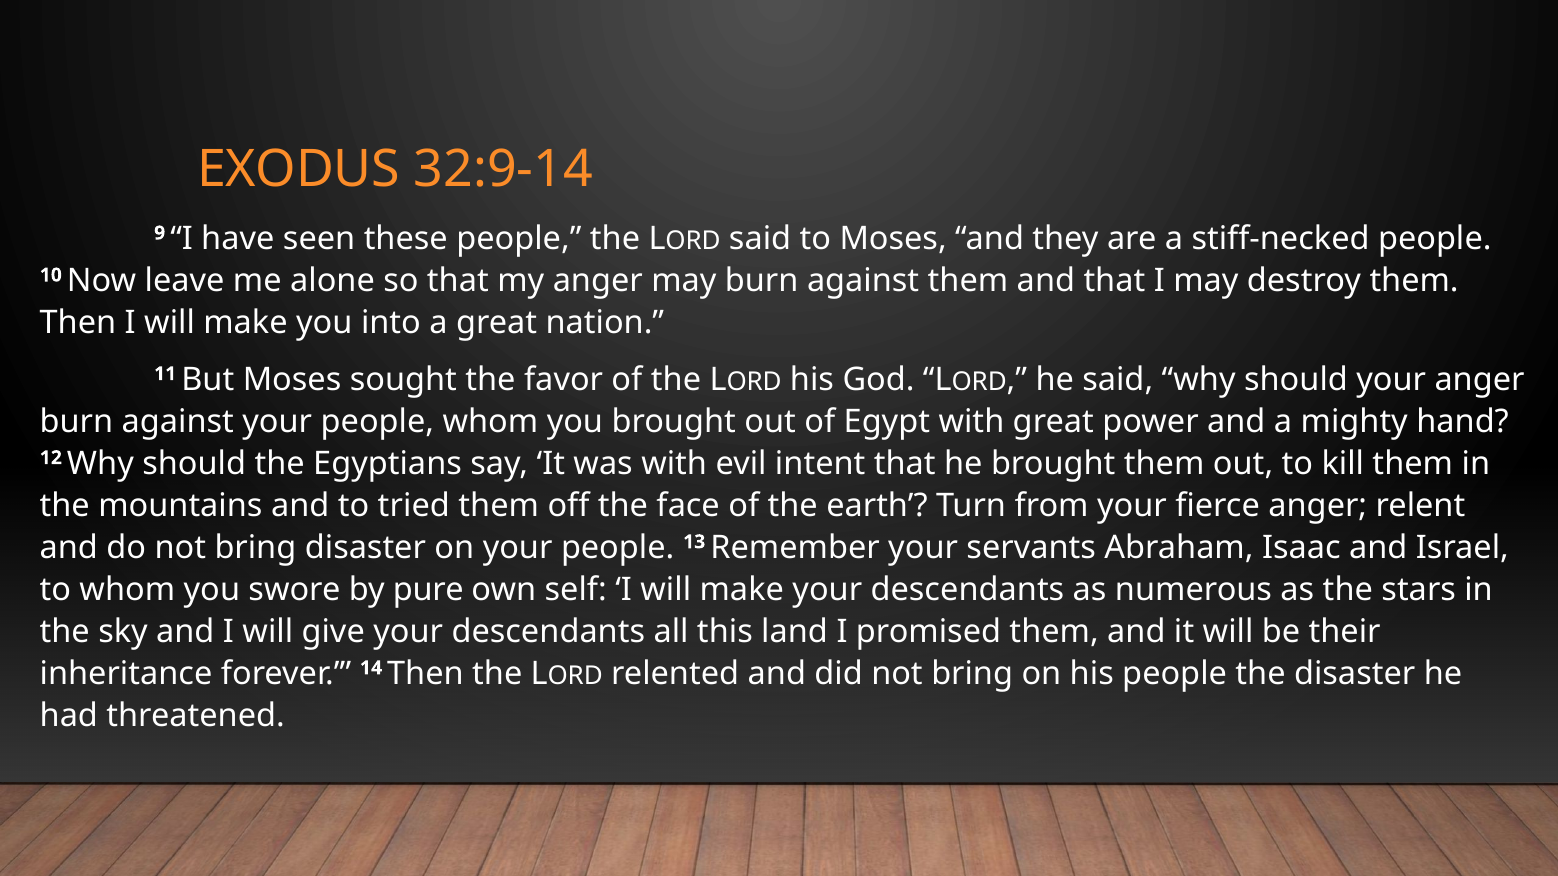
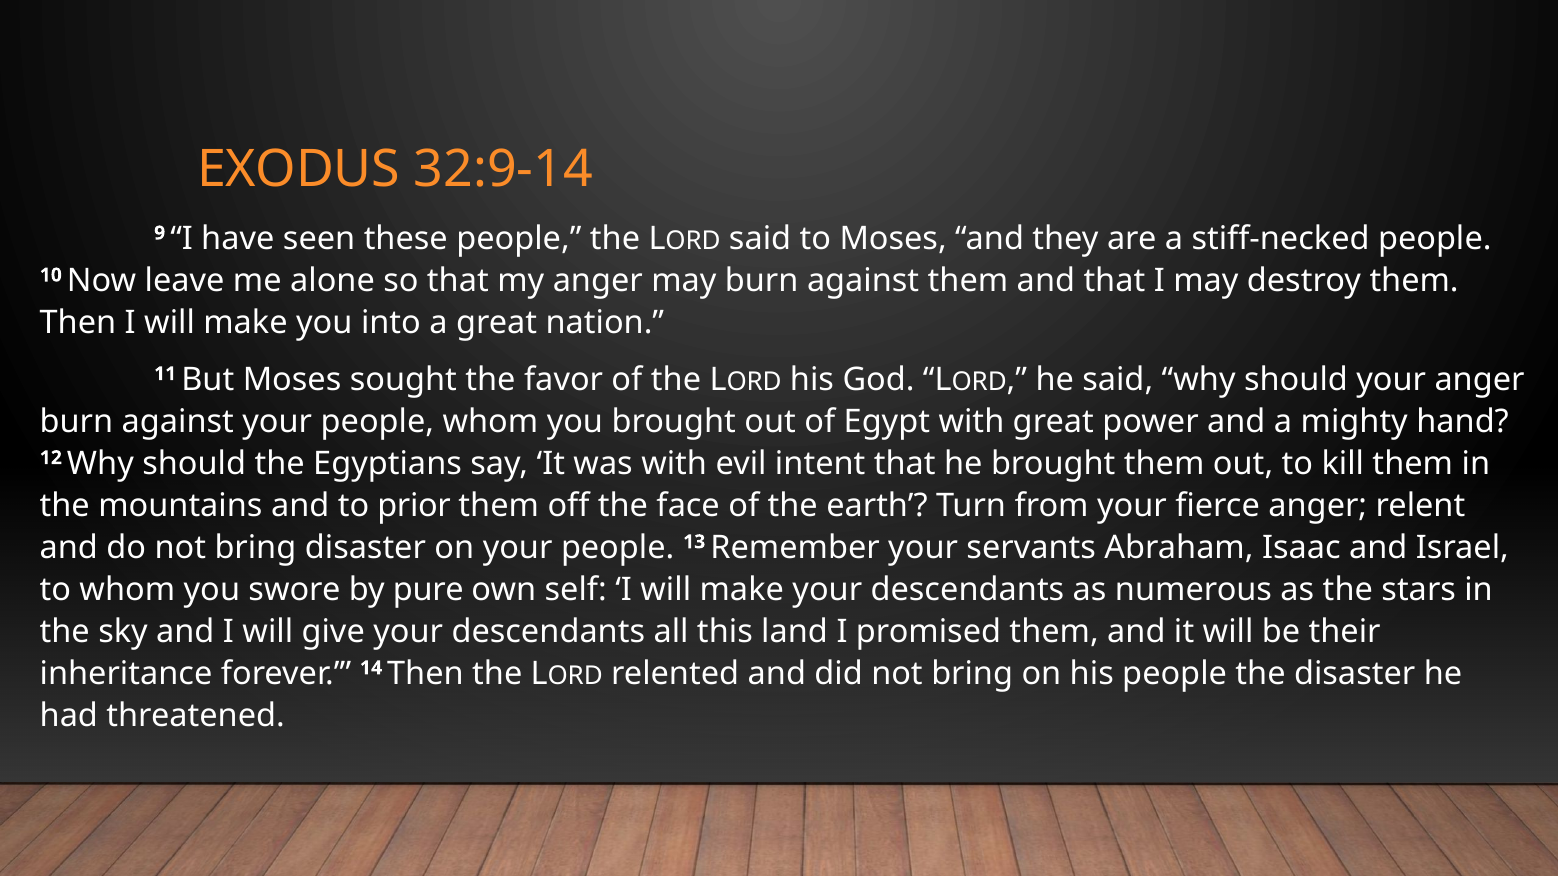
tried: tried -> prior
